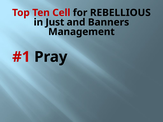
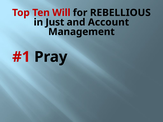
Cell: Cell -> Will
Banners: Banners -> Account
